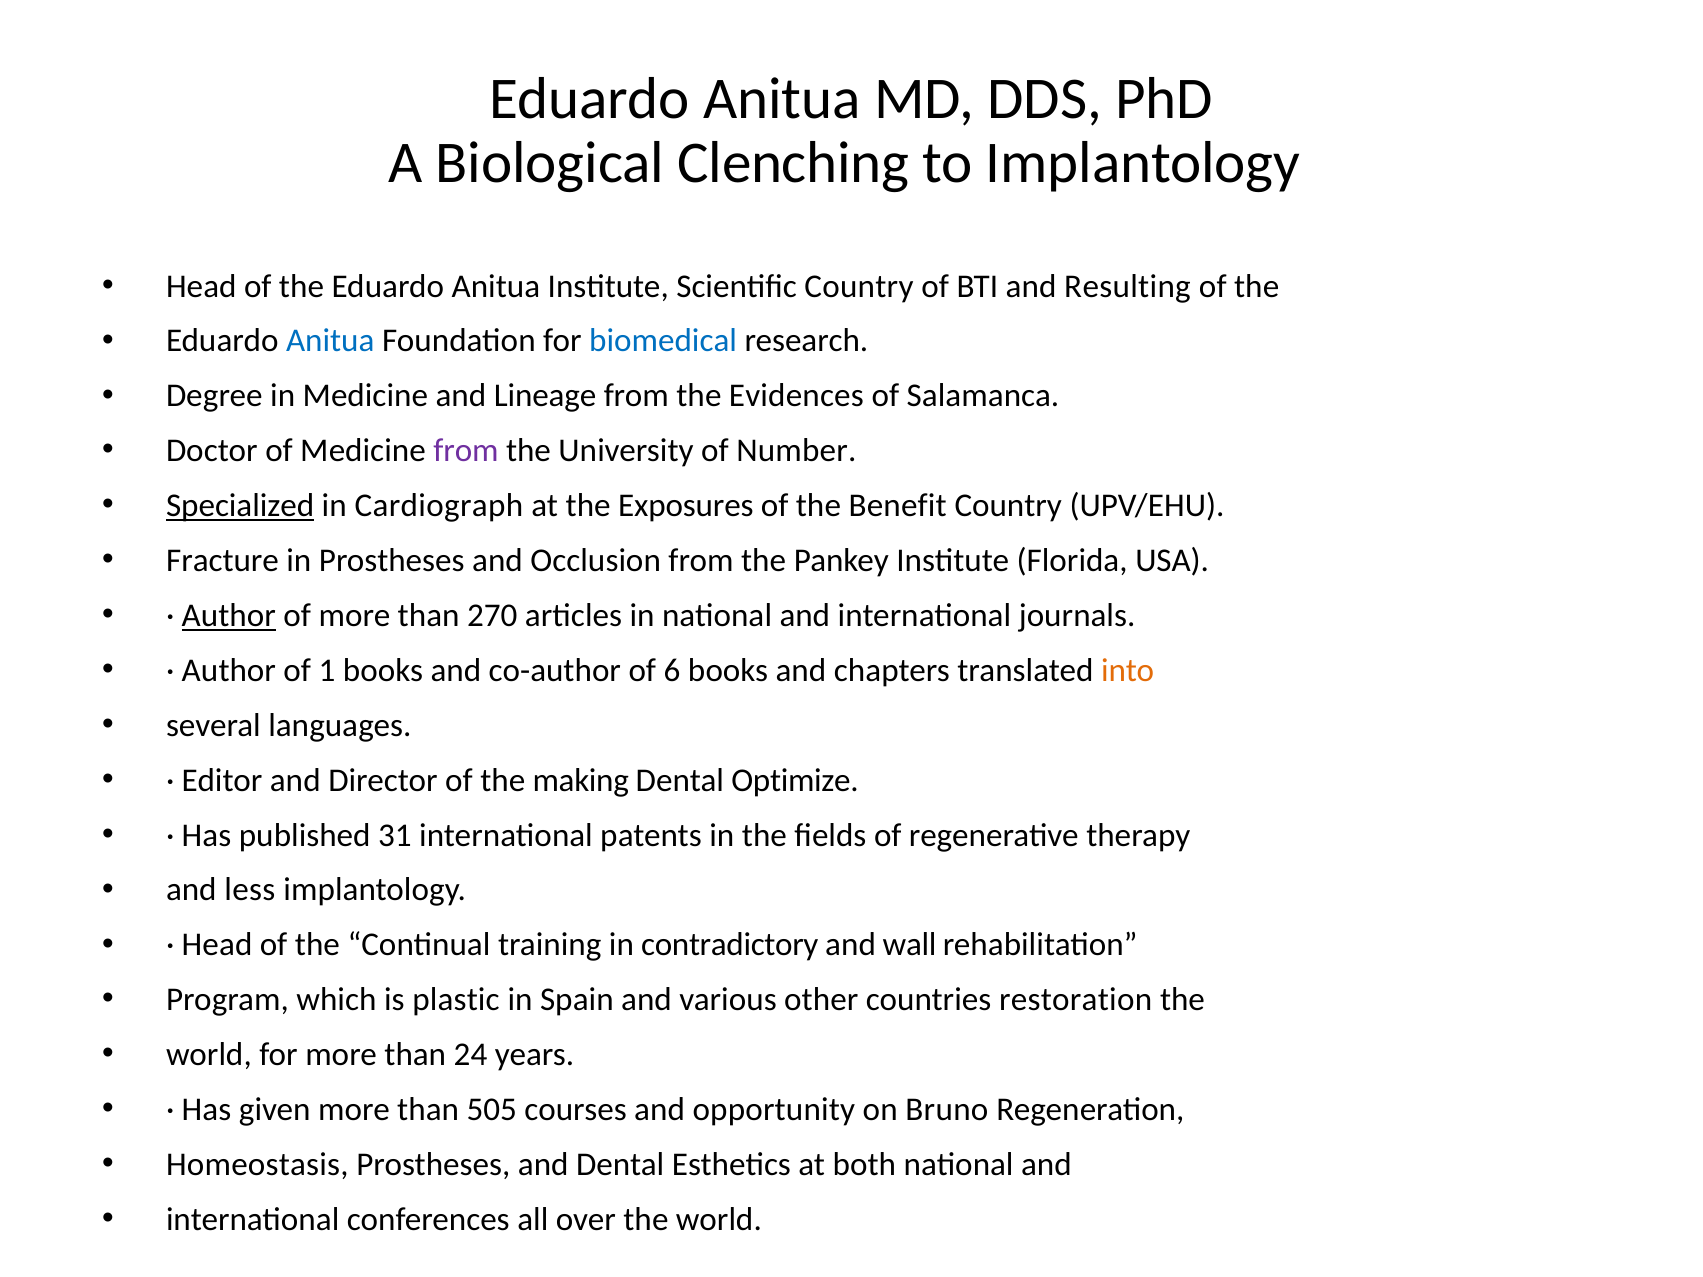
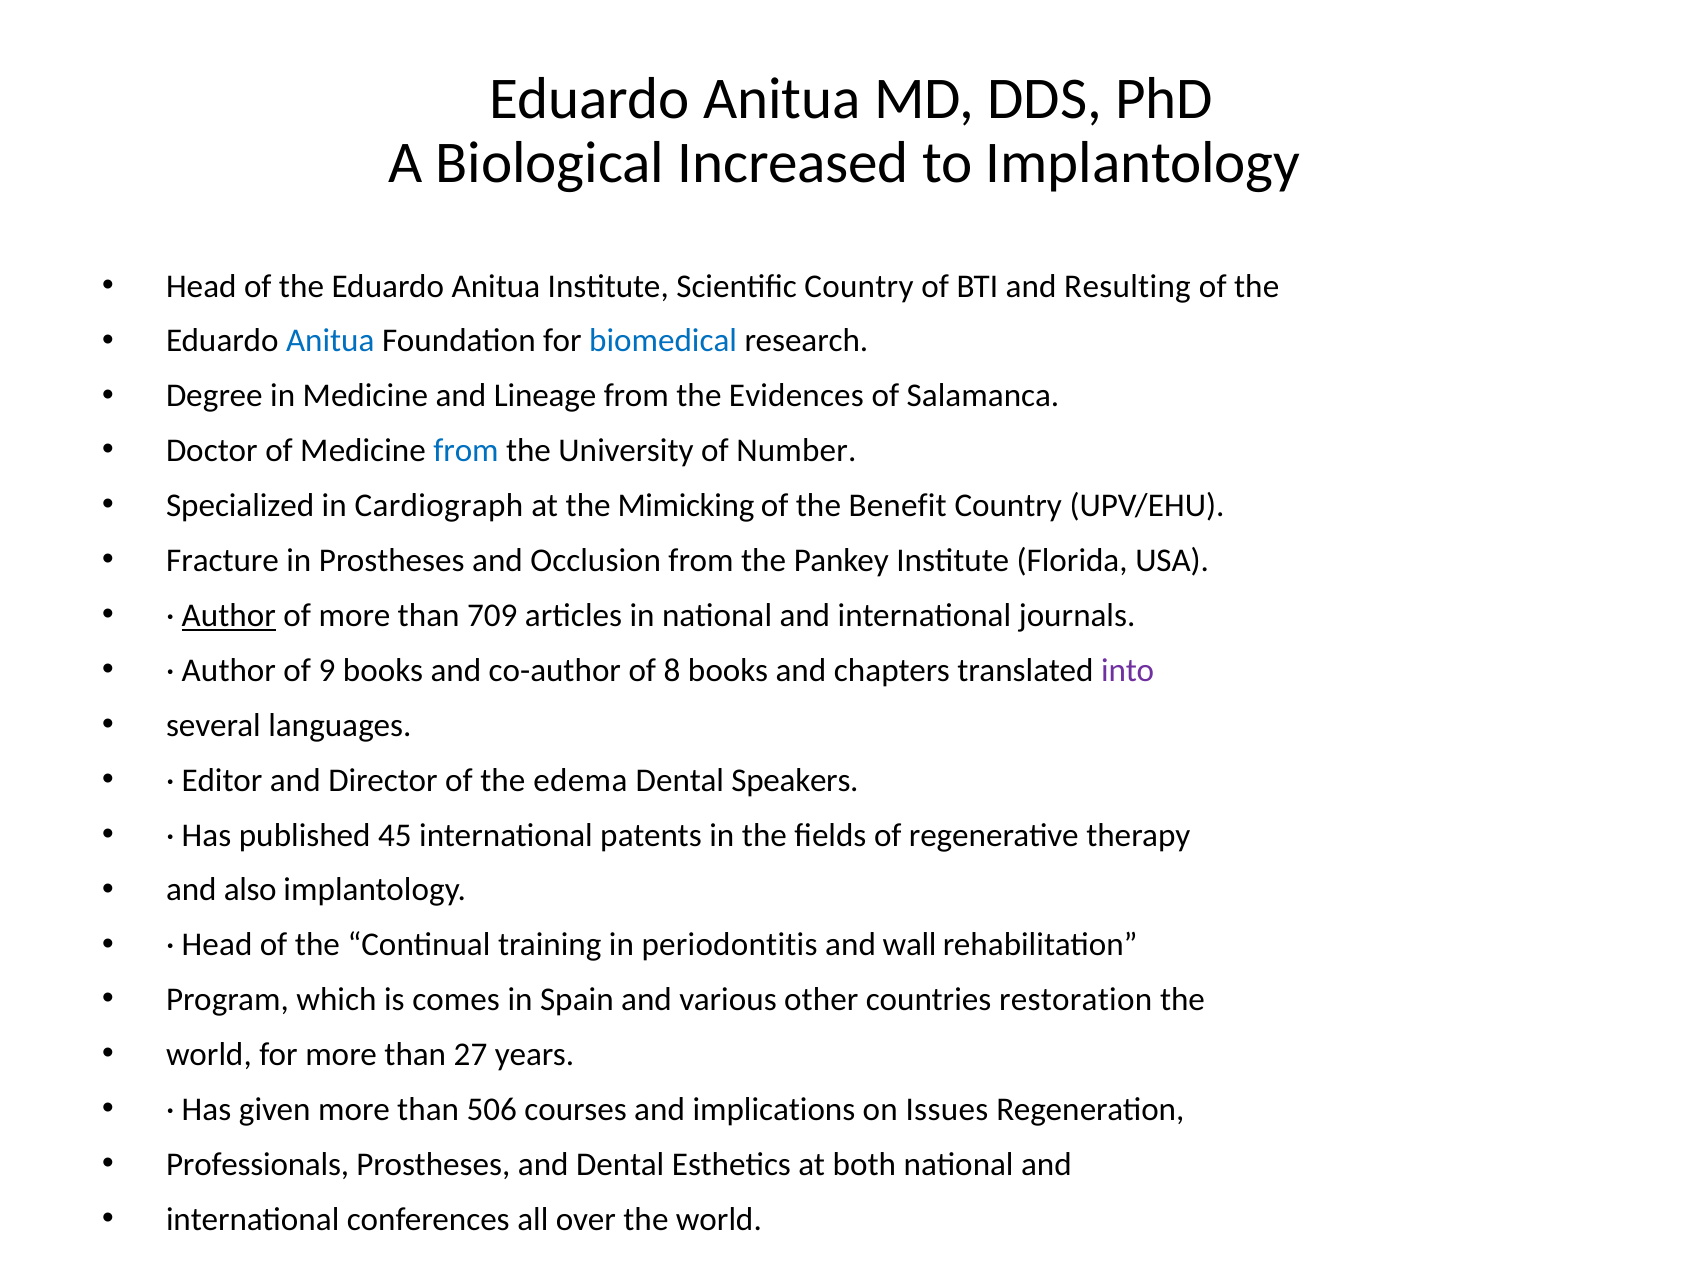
Clenching: Clenching -> Increased
from at (466, 451) colour: purple -> blue
Specialized underline: present -> none
Exposures: Exposures -> Mimicking
270: 270 -> 709
1: 1 -> 9
6: 6 -> 8
into colour: orange -> purple
making: making -> edema
Optimize: Optimize -> Speakers
31: 31 -> 45
less: less -> also
contradictory: contradictory -> periodontitis
plastic: plastic -> comes
24: 24 -> 27
505: 505 -> 506
opportunity: opportunity -> implications
Bruno: Bruno -> Issues
Homeostasis: Homeostasis -> Professionals
